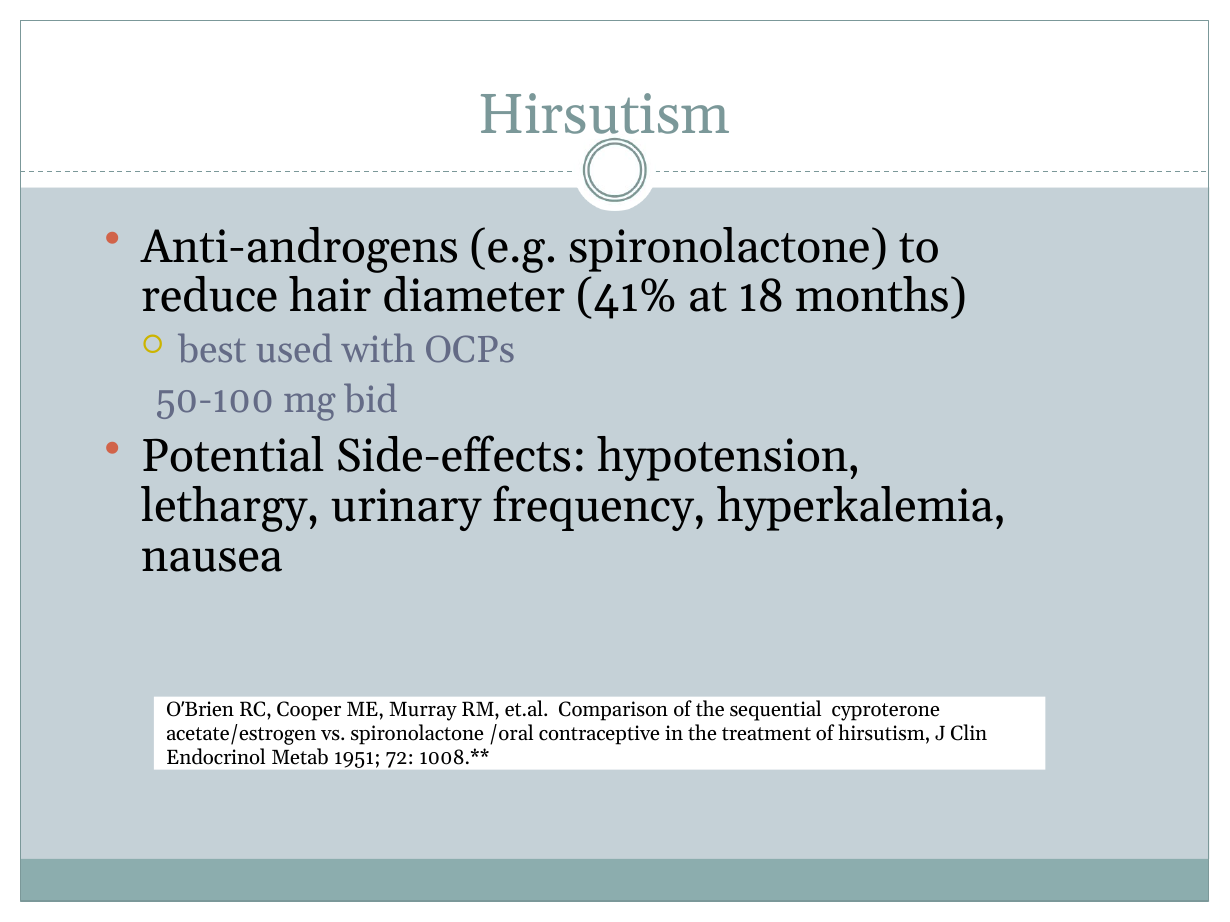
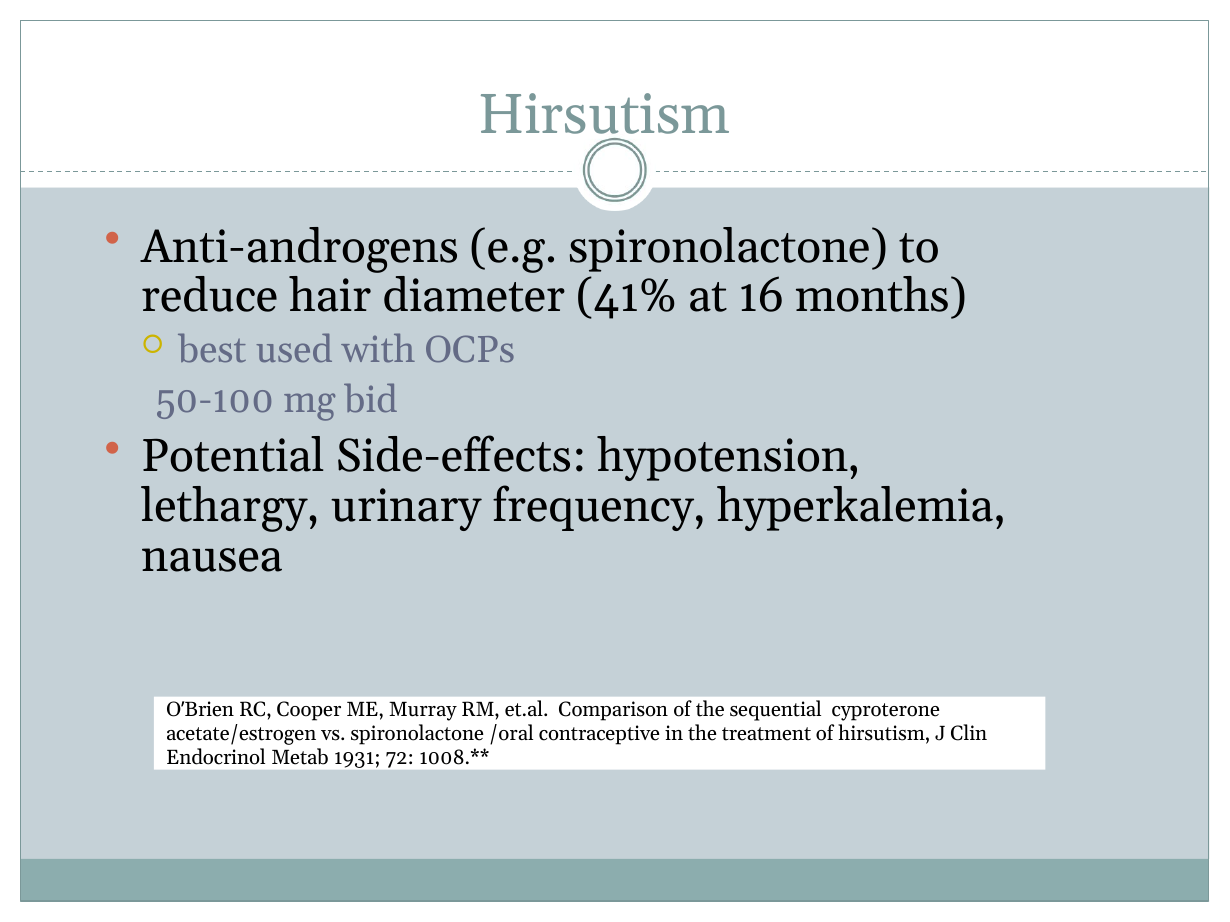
18: 18 -> 16
1951: 1951 -> 1931
